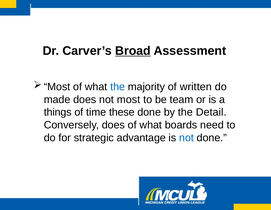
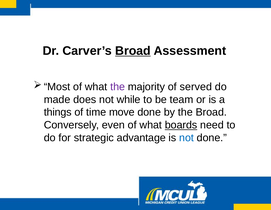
the at (118, 86) colour: blue -> purple
written: written -> served
most: most -> while
these: these -> move
the Detail: Detail -> Broad
Conversely does: does -> even
boards underline: none -> present
